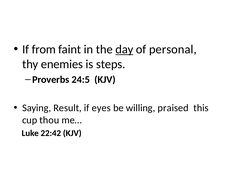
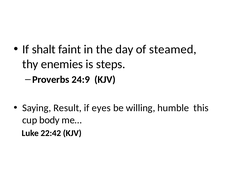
from: from -> shalt
day underline: present -> none
personal: personal -> steamed
24:5: 24:5 -> 24:9
praised: praised -> humble
thou: thou -> body
